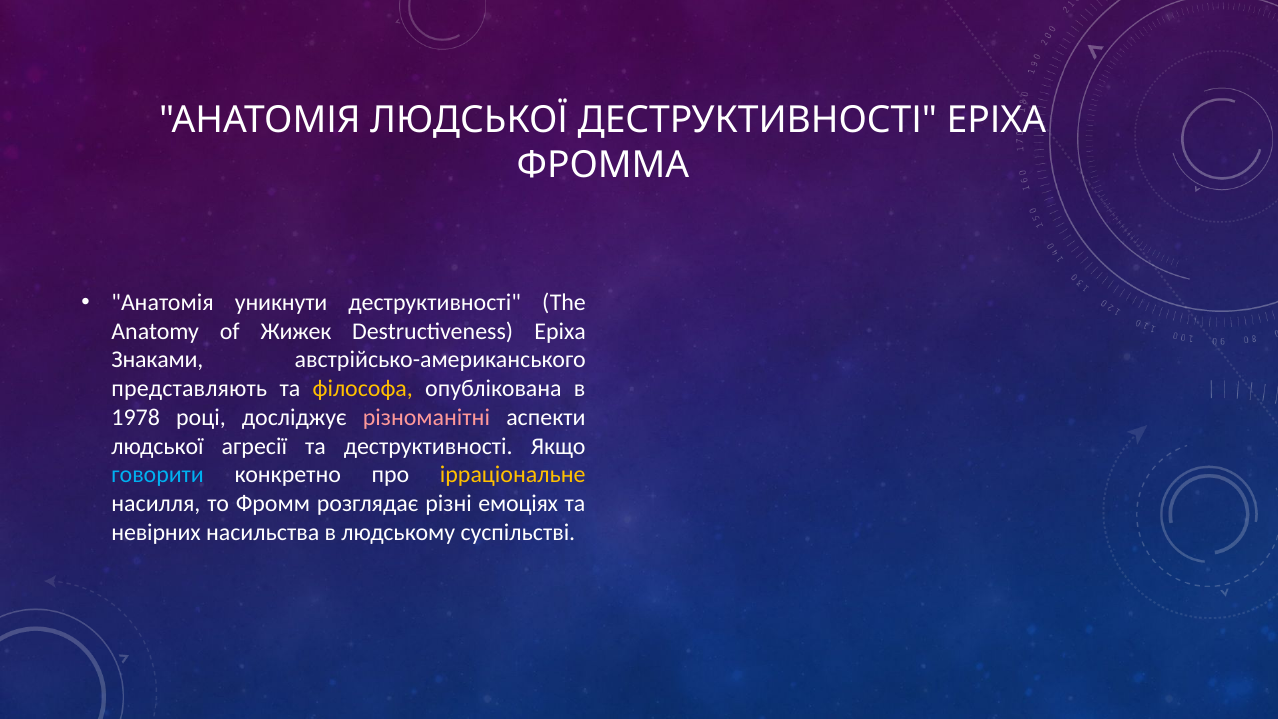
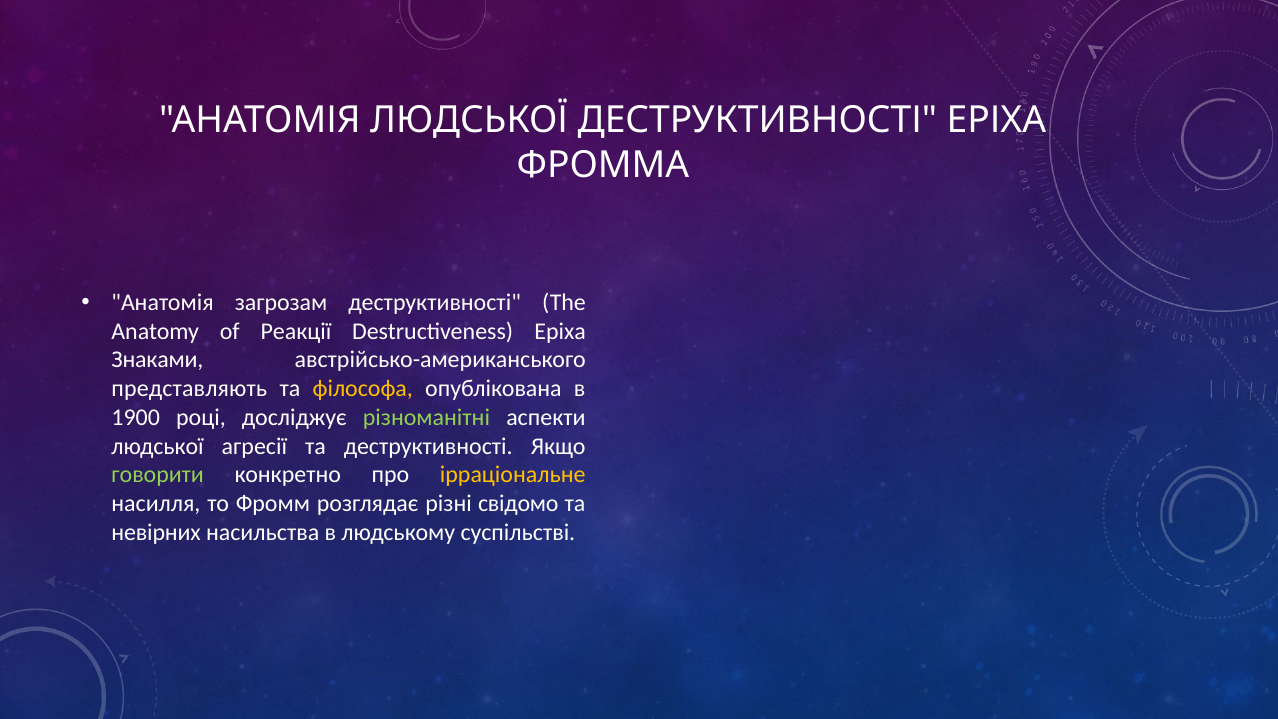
уникнути: уникнути -> загрозам
Жижек: Жижек -> Реакції
1978: 1978 -> 1900
різноманітні colour: pink -> light green
говорити colour: light blue -> light green
емоціях: емоціях -> свідомо
